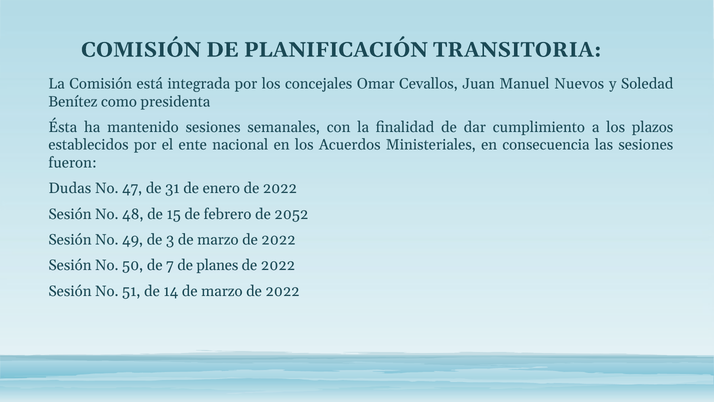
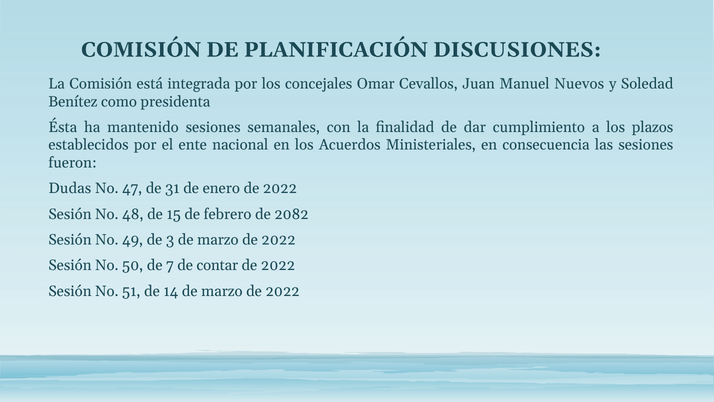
TRANSITORIA: TRANSITORIA -> DISCUSIONES
2052: 2052 -> 2082
planes: planes -> contar
